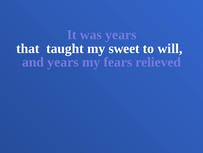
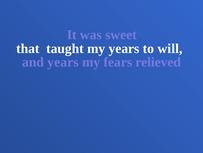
was years: years -> sweet
my sweet: sweet -> years
